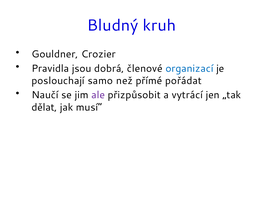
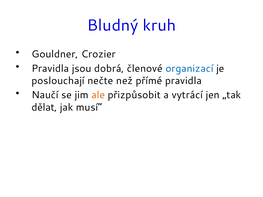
samo: samo -> nečte
přímé pořádat: pořádat -> pravidla
ale colour: purple -> orange
